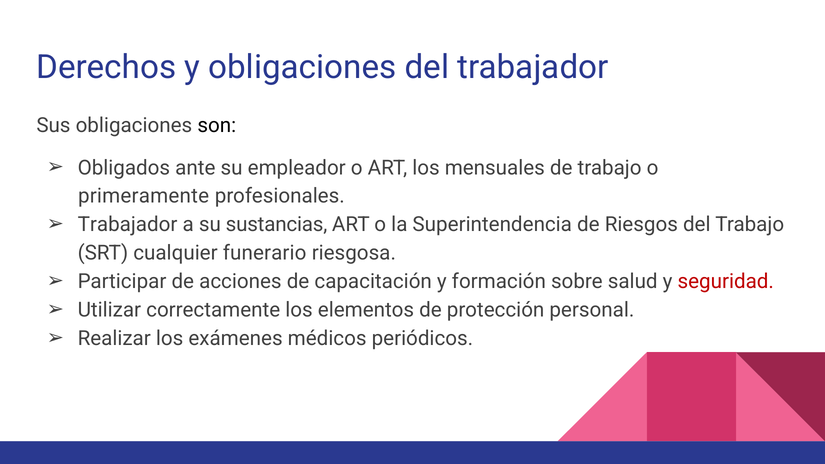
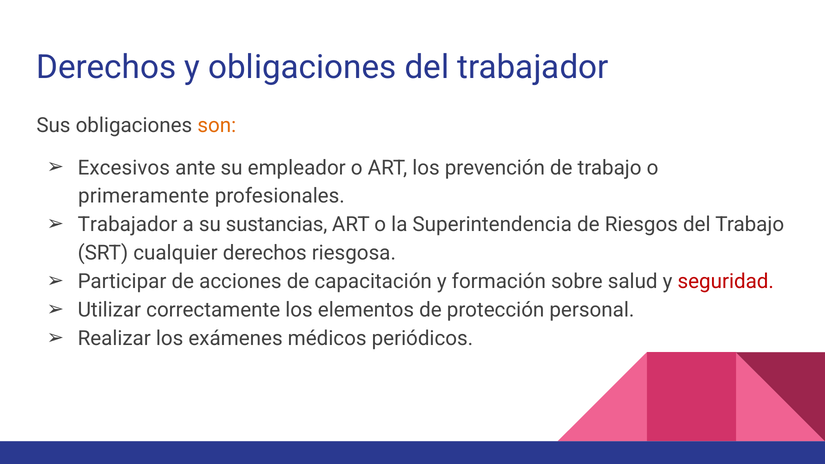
son colour: black -> orange
Obligados: Obligados -> Excesivos
mensuales: mensuales -> prevención
cualquier funerario: funerario -> derechos
